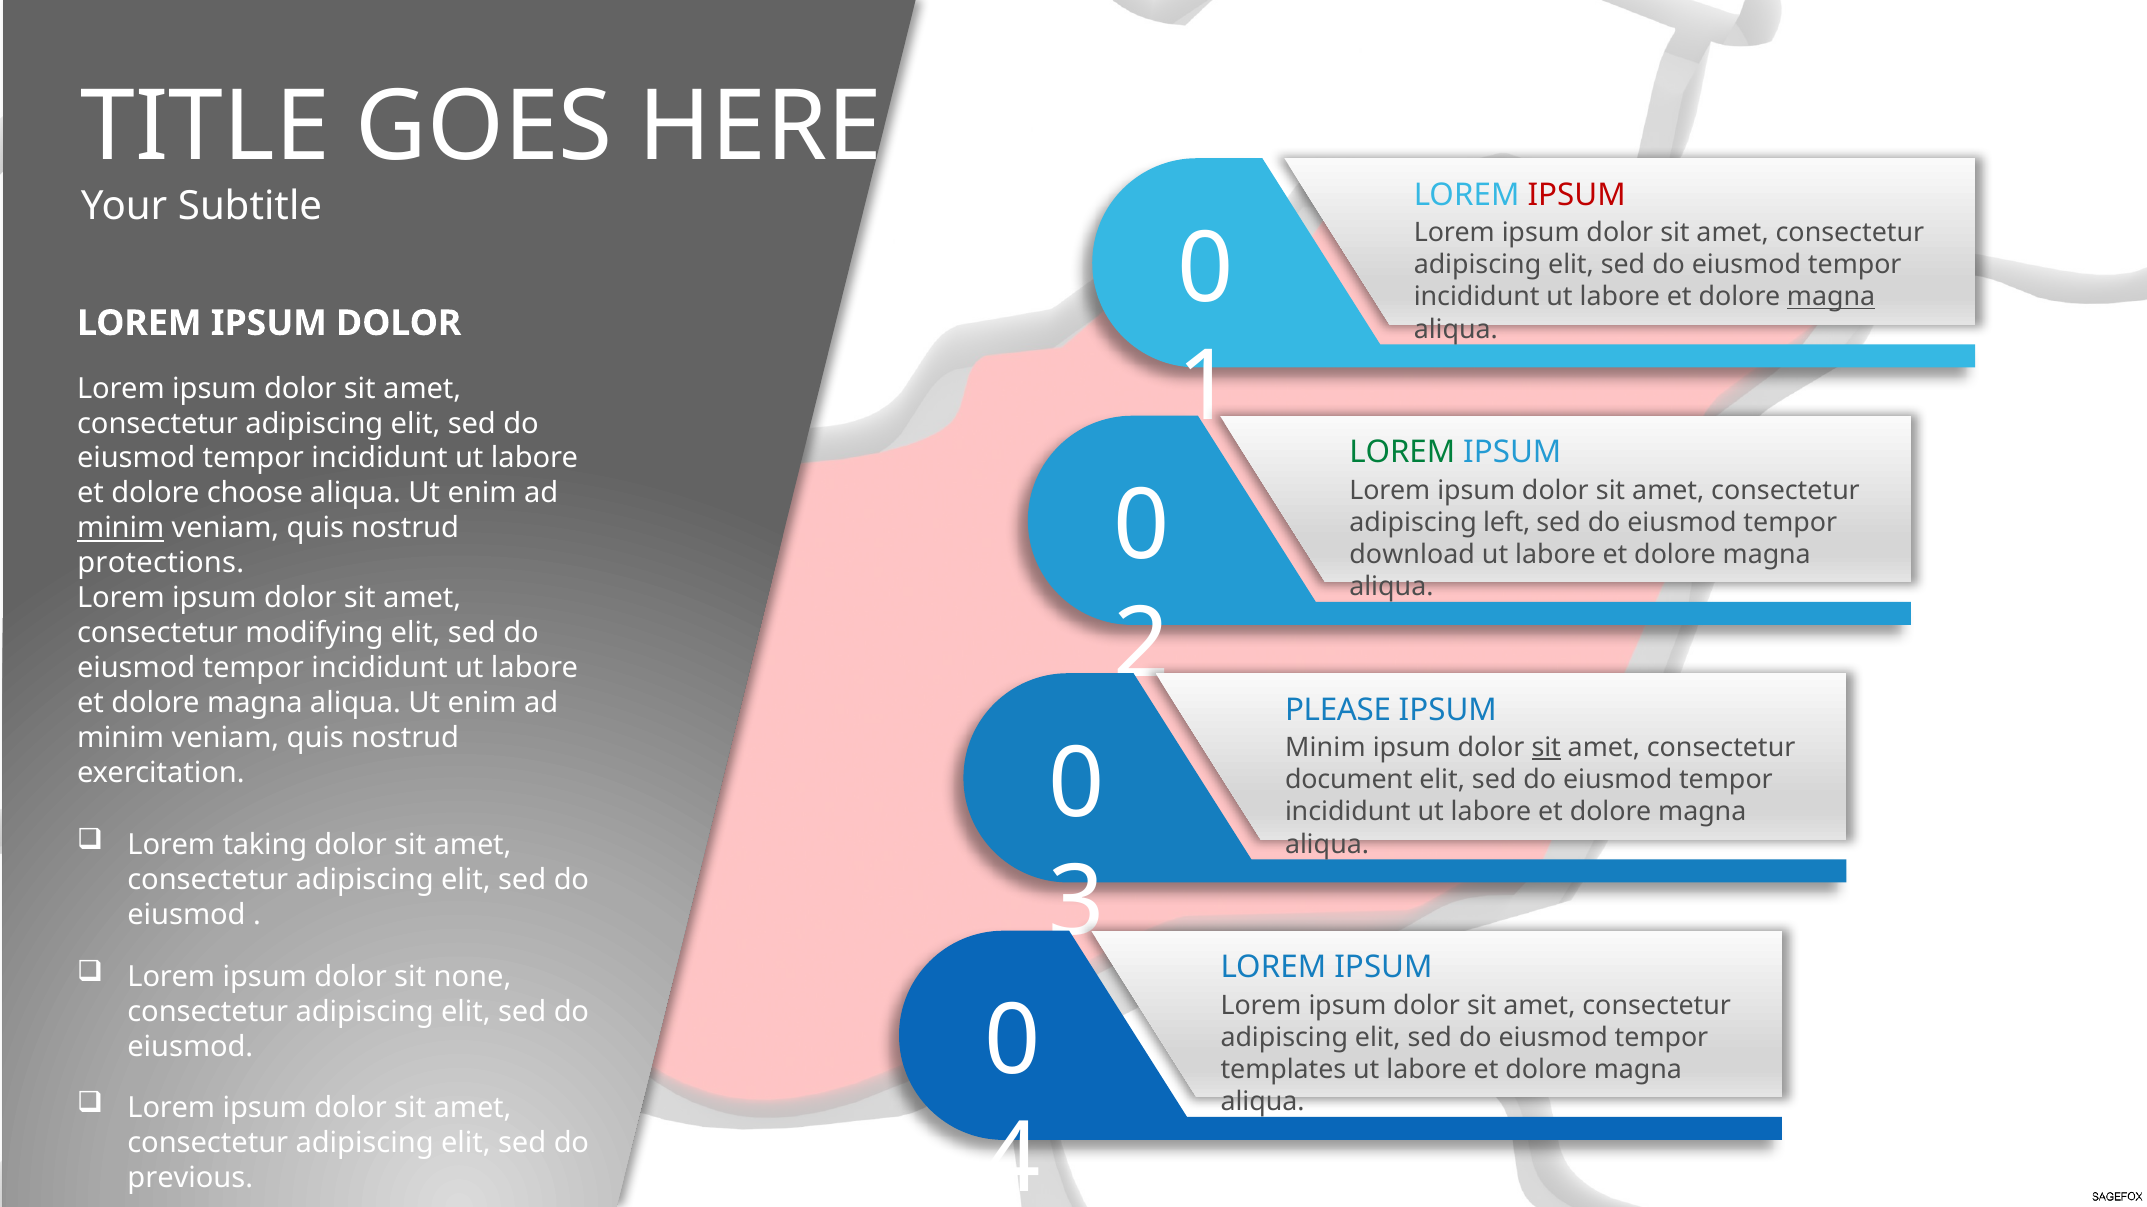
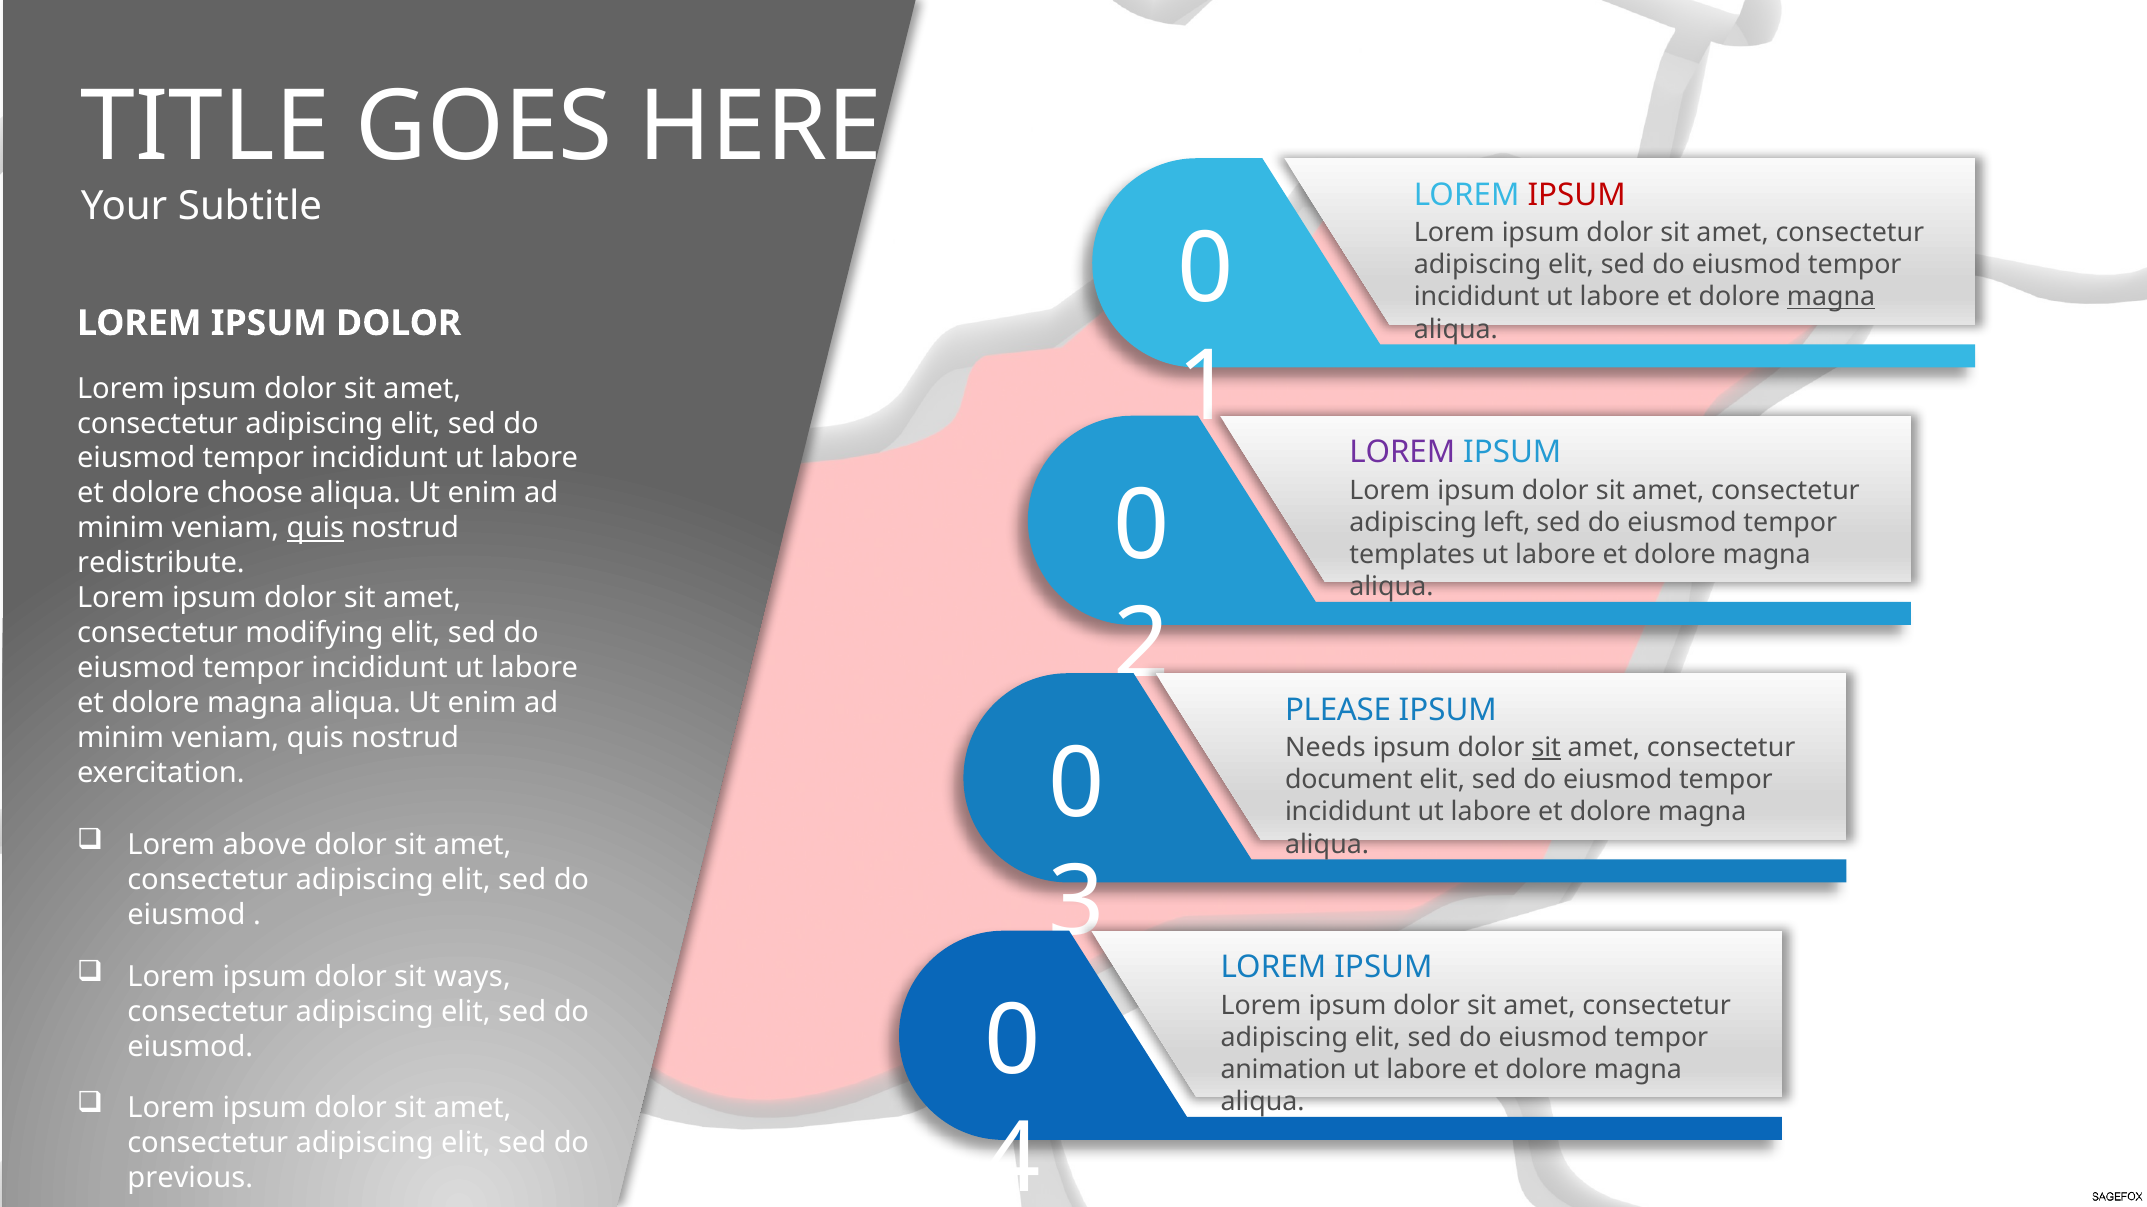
LOREM at (1402, 453) colour: green -> purple
minim at (121, 528) underline: present -> none
quis at (315, 528) underline: none -> present
download: download -> templates
protections: protections -> redistribute
Minim at (1325, 748): Minim -> Needs
taking: taking -> above
none: none -> ways
templates: templates -> animation
